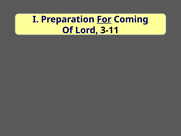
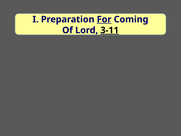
3-11 underline: none -> present
